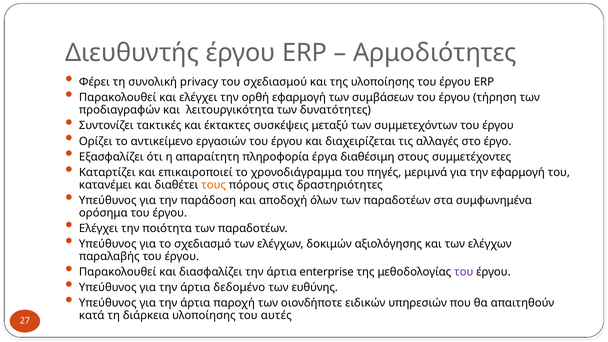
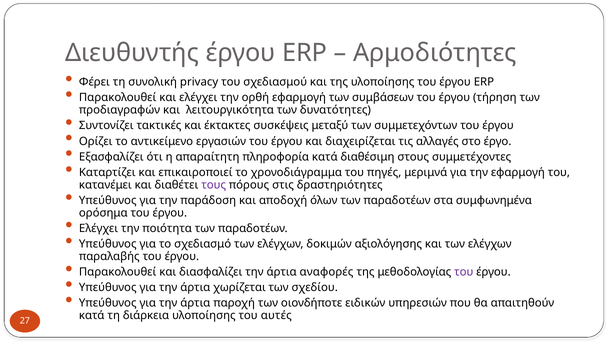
πληροφορία έργα: έργα -> κατά
τους colour: orange -> purple
enterprise: enterprise -> αναφορές
δεδομένο: δεδομένο -> χωρίζεται
ευθύνης: ευθύνης -> σχεδίου
